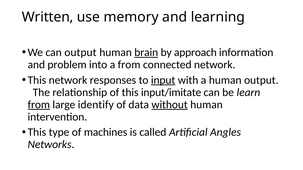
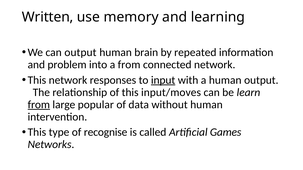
brain underline: present -> none
approach: approach -> repeated
input/imitate: input/imitate -> input/moves
identify: identify -> popular
without underline: present -> none
machines: machines -> recognise
Angles: Angles -> Games
